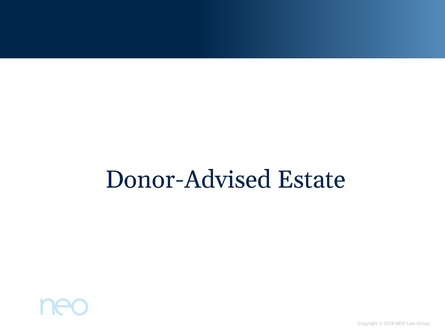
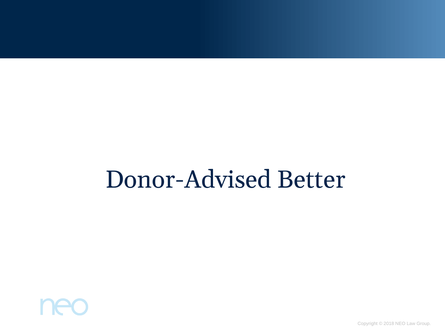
Estate: Estate -> Better
